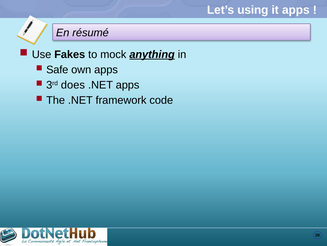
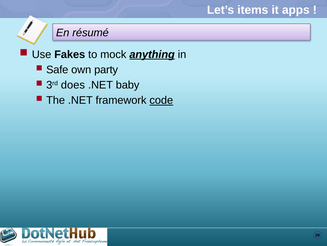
using: using -> items
own apps: apps -> party
.NET apps: apps -> baby
code underline: none -> present
